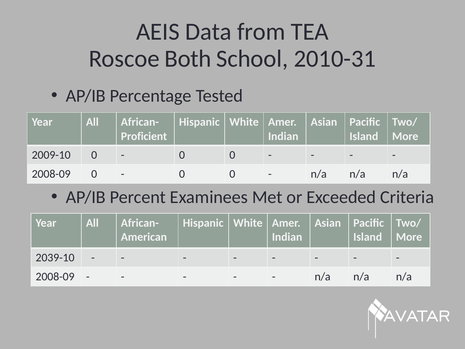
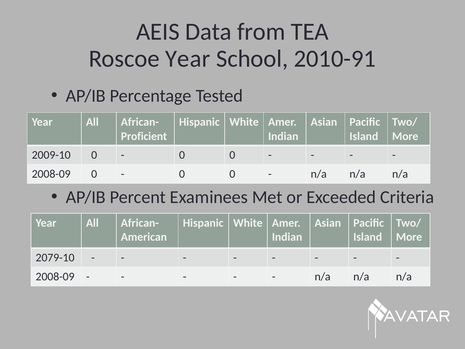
Roscoe Both: Both -> Year
2010-31: 2010-31 -> 2010-91
2039-10: 2039-10 -> 2079-10
